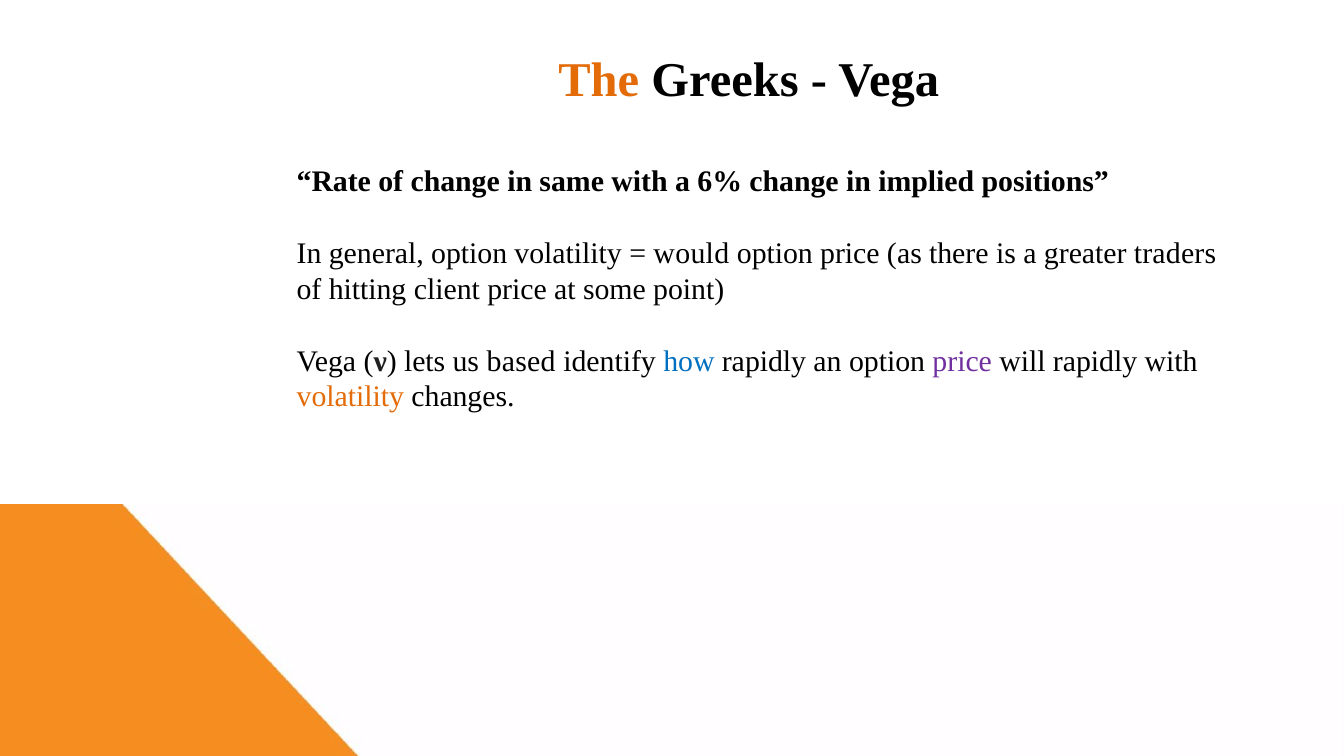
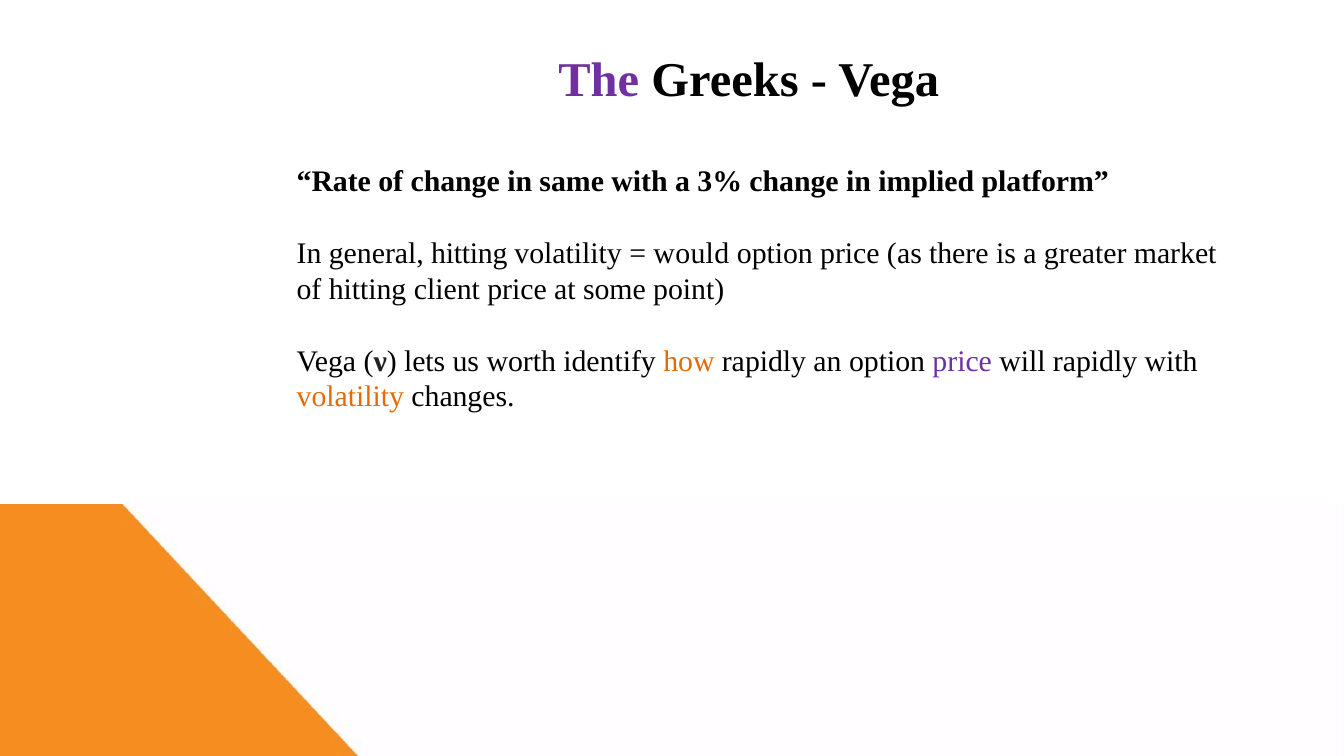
The colour: orange -> purple
6%: 6% -> 3%
positions: positions -> platform
general option: option -> hitting
traders: traders -> market
based: based -> worth
how colour: blue -> orange
